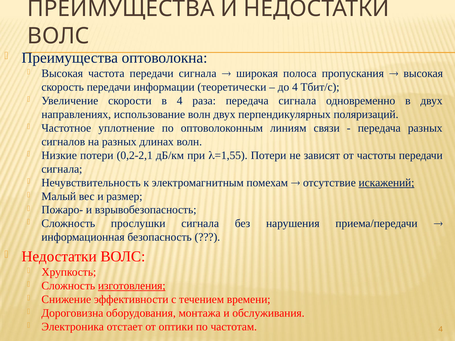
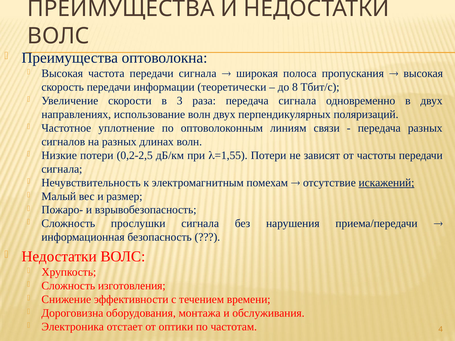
до 4: 4 -> 8
в 4: 4 -> 3
0,2-2,1: 0,2-2,1 -> 0,2-2,5
изготовления underline: present -> none
